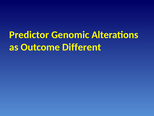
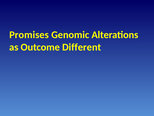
Predictor: Predictor -> Promises
